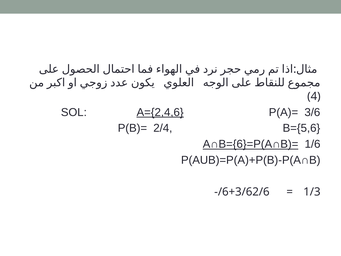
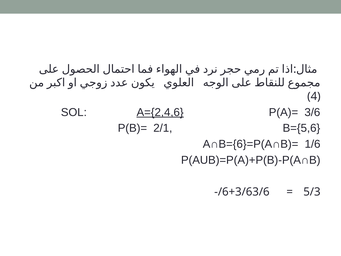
2/4: 2/4 -> 2/1
A∩B={6}=P(A∩B)= underline: present -> none
2/6 at (261, 192): 2/6 -> 3/6
1/3: 1/3 -> 5/3
